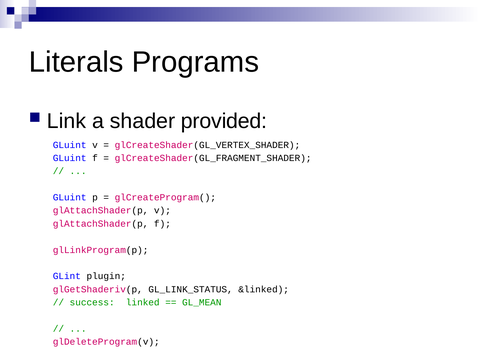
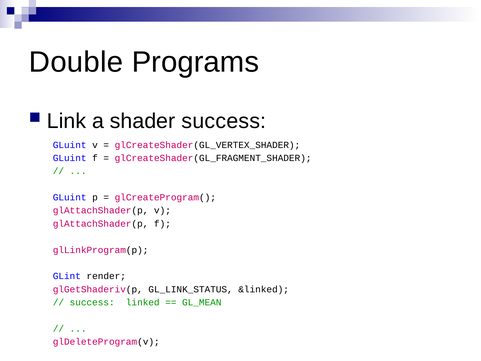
Literals: Literals -> Double
shader provided: provided -> success
plugin: plugin -> render
